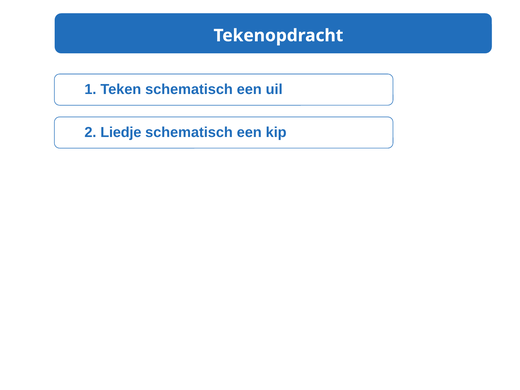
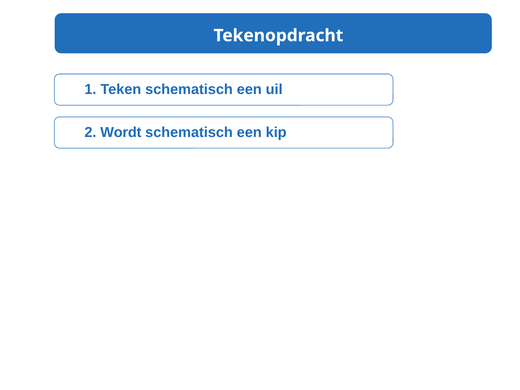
Liedje: Liedje -> Wordt
